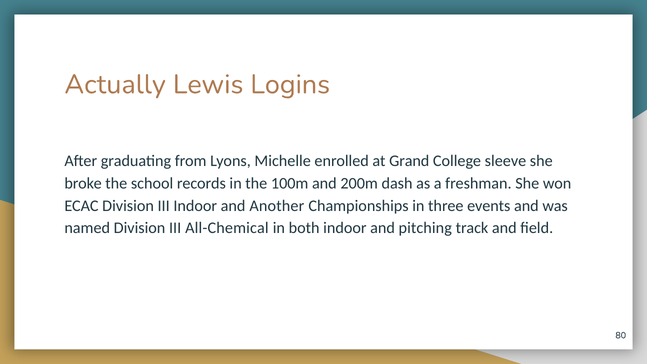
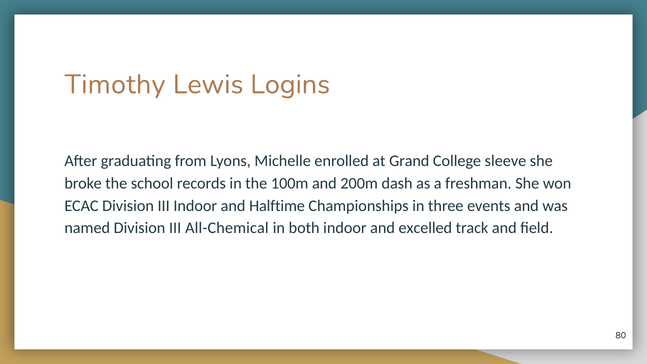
Actually: Actually -> Timothy
Another: Another -> Halftime
pitching: pitching -> excelled
